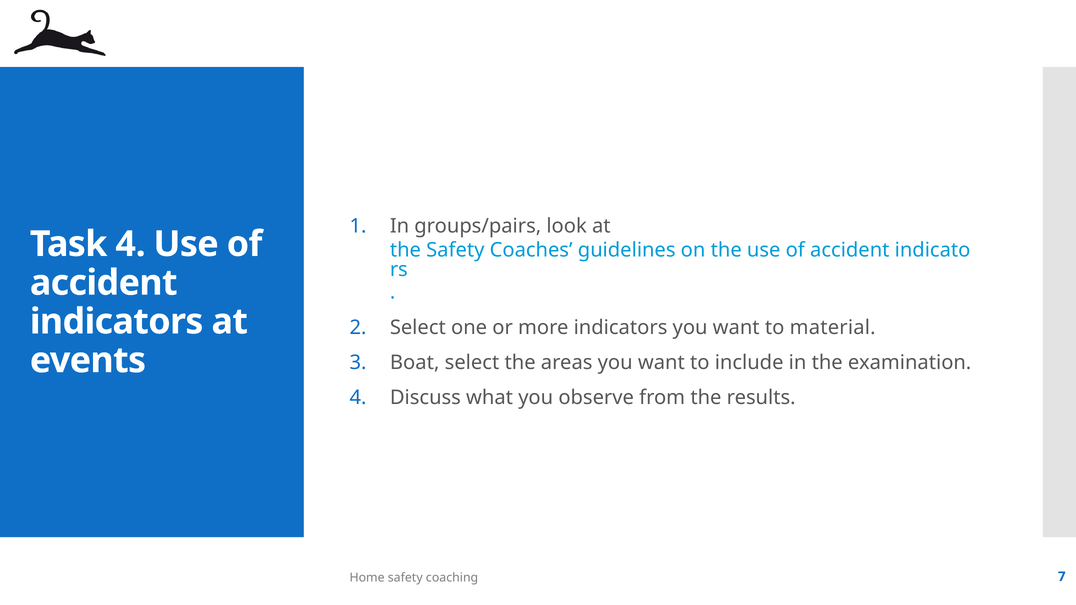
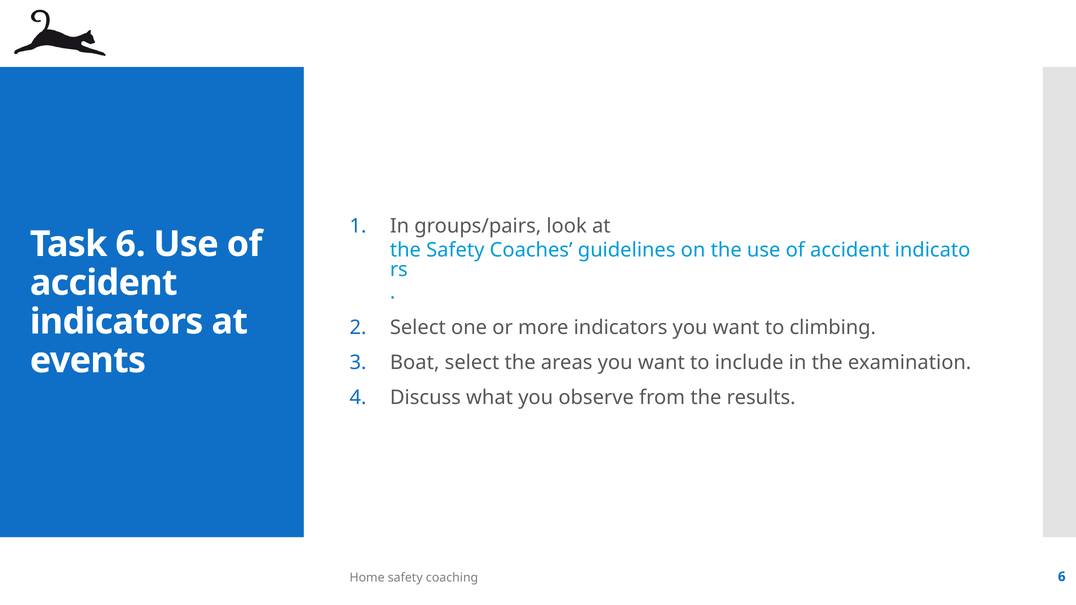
Task 4: 4 -> 6
material: material -> climbing
coaching 7: 7 -> 6
